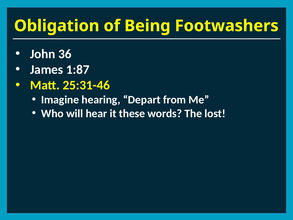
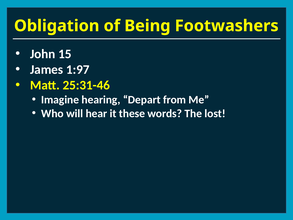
36: 36 -> 15
1:87: 1:87 -> 1:97
